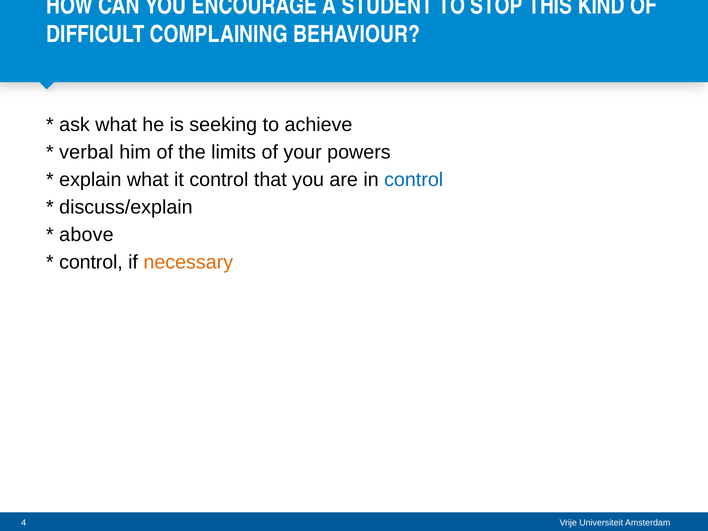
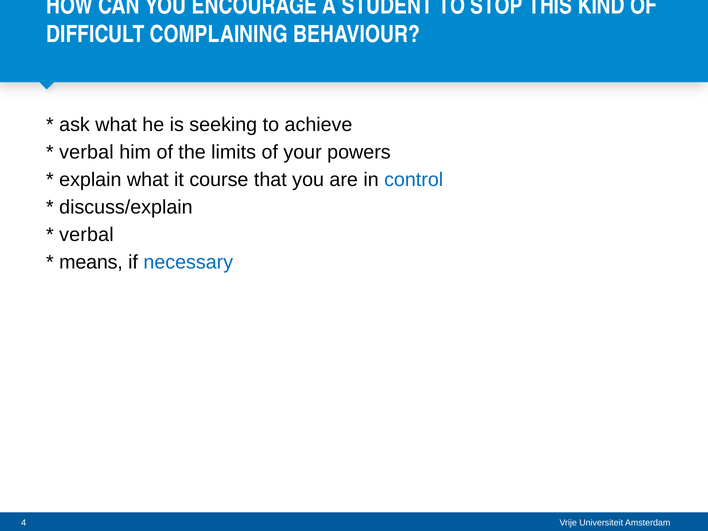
it control: control -> course
above at (86, 235): above -> verbal
control at (91, 262): control -> means
necessary colour: orange -> blue
